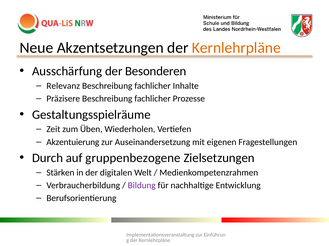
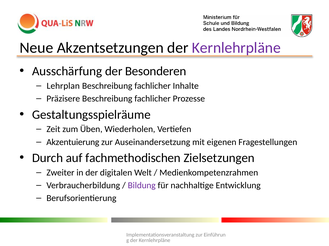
Kernlehrpläne at (236, 48) colour: orange -> purple
Relevanz: Relevanz -> Lehrplan
gruppenbezogene: gruppenbezogene -> fachmethodischen
Stärken: Stärken -> Zweiter
